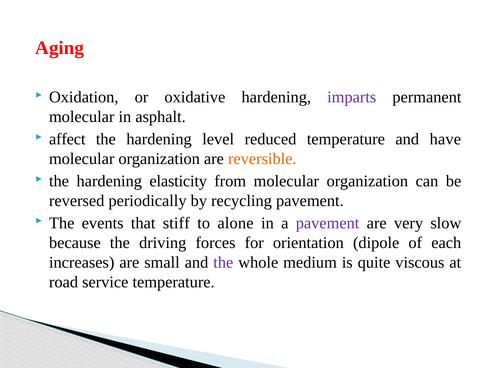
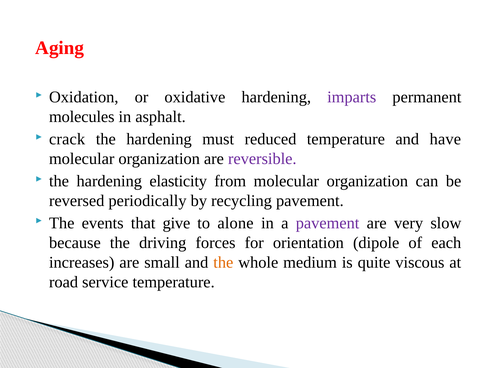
molecular at (82, 117): molecular -> molecules
affect: affect -> crack
level: level -> must
reversible colour: orange -> purple
stiff: stiff -> give
the at (223, 263) colour: purple -> orange
